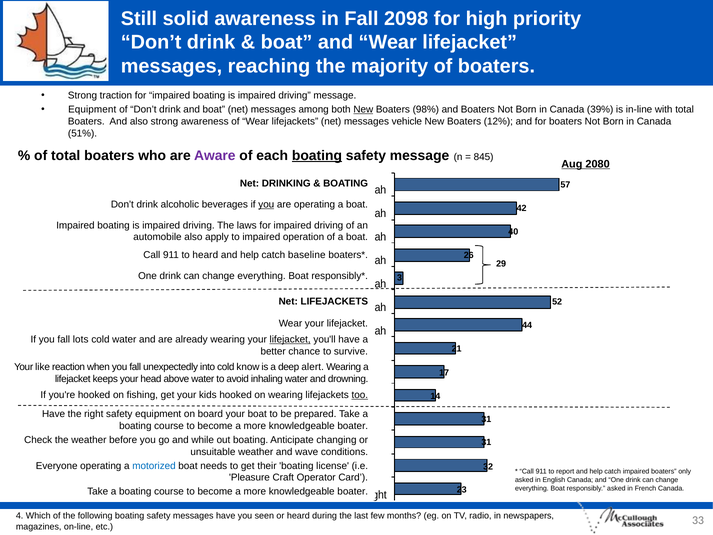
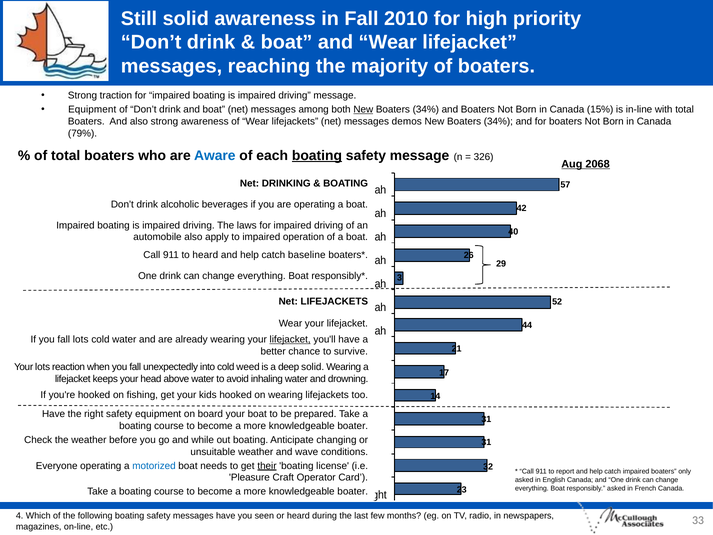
2098: 2098 -> 2010
98% at (426, 109): 98% -> 34%
39%: 39% -> 15%
vehicle: vehicle -> demos
12% at (498, 121): 12% -> 34%
51%: 51% -> 79%
Aware colour: purple -> blue
845: 845 -> 326
2080: 2080 -> 2068
you at (266, 204) underline: present -> none
Your like: like -> lots
know: know -> weed
deep alert: alert -> solid
too underline: present -> none
their underline: none -> present
